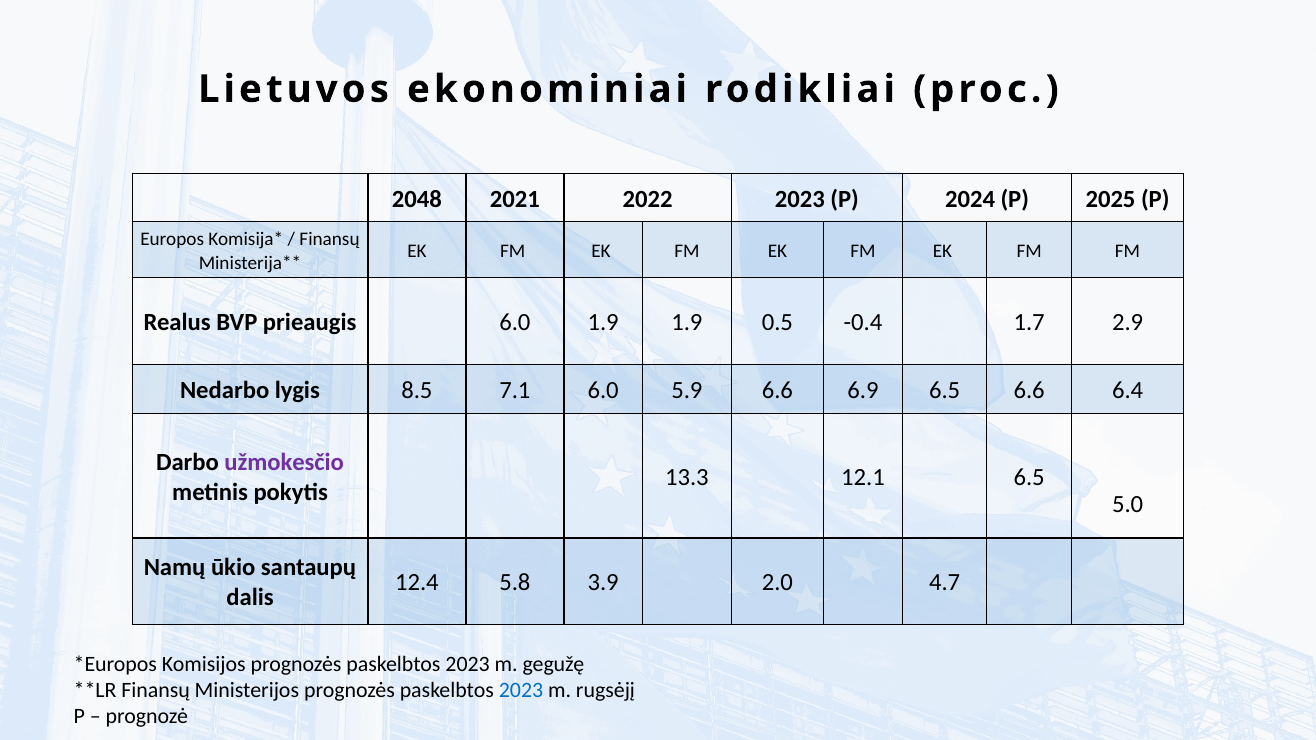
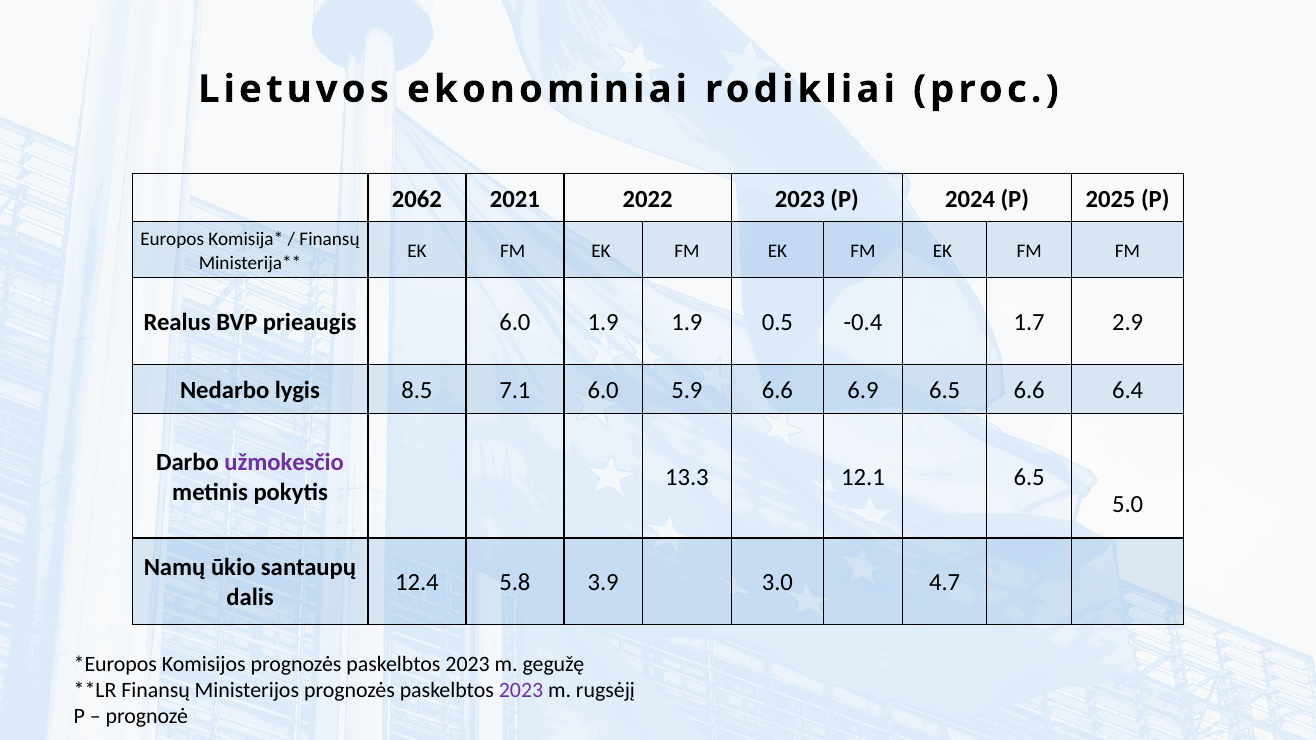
2048: 2048 -> 2062
2.0: 2.0 -> 3.0
2023 at (521, 690) colour: blue -> purple
